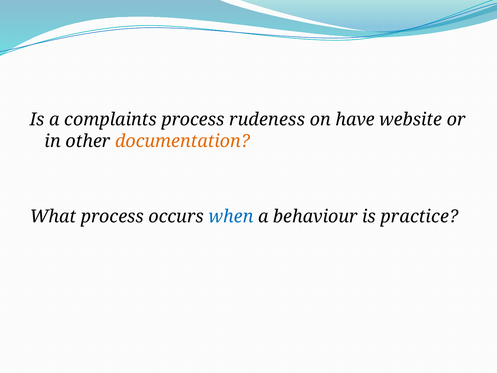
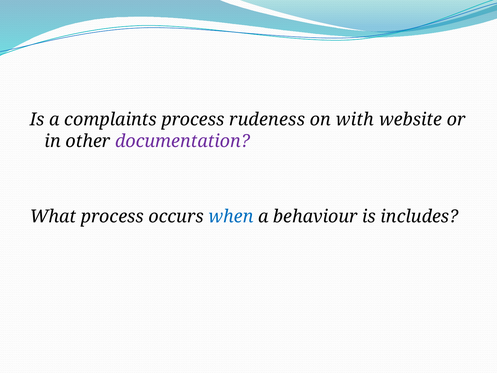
have: have -> with
documentation colour: orange -> purple
practice: practice -> includes
